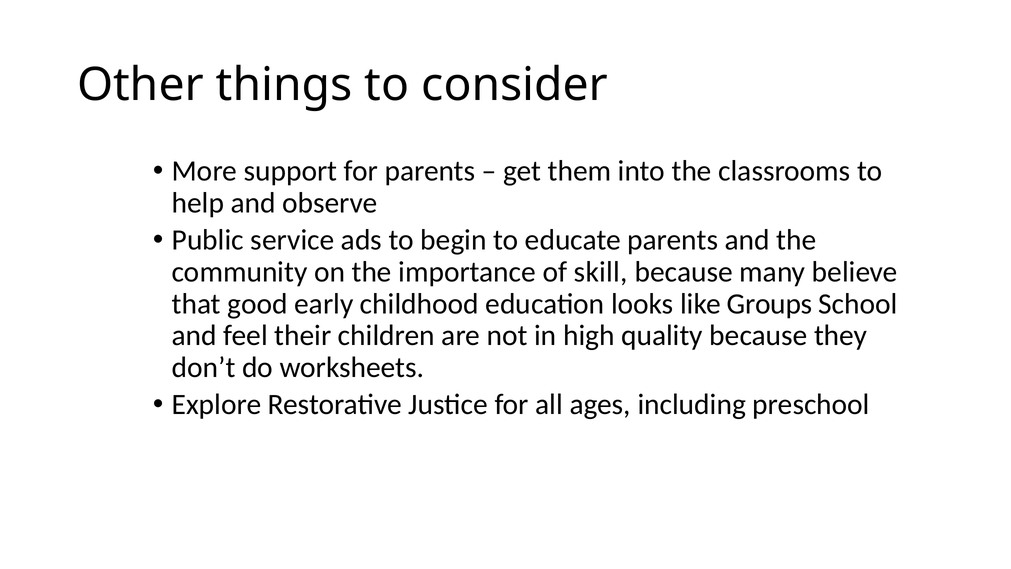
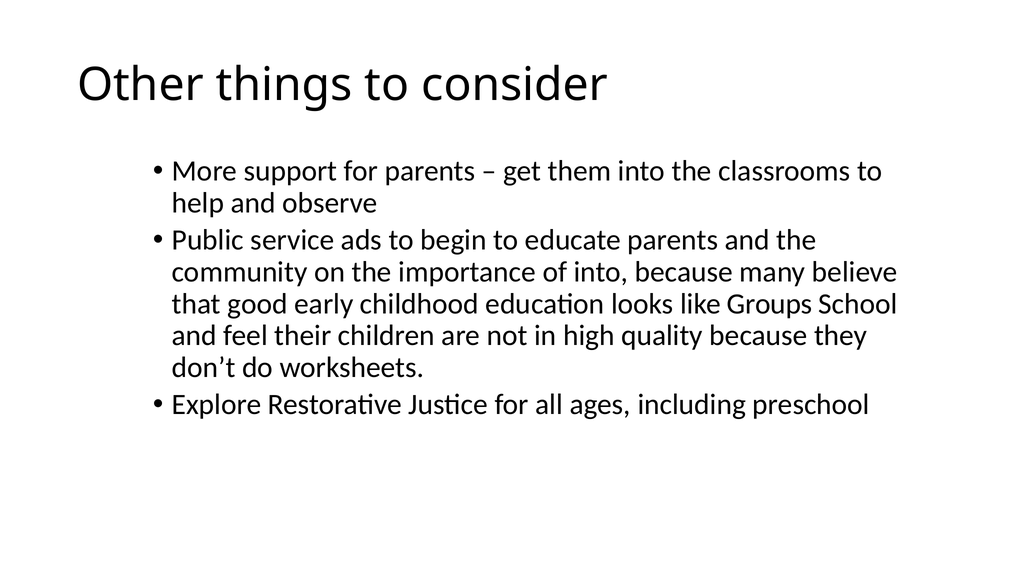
of skill: skill -> into
